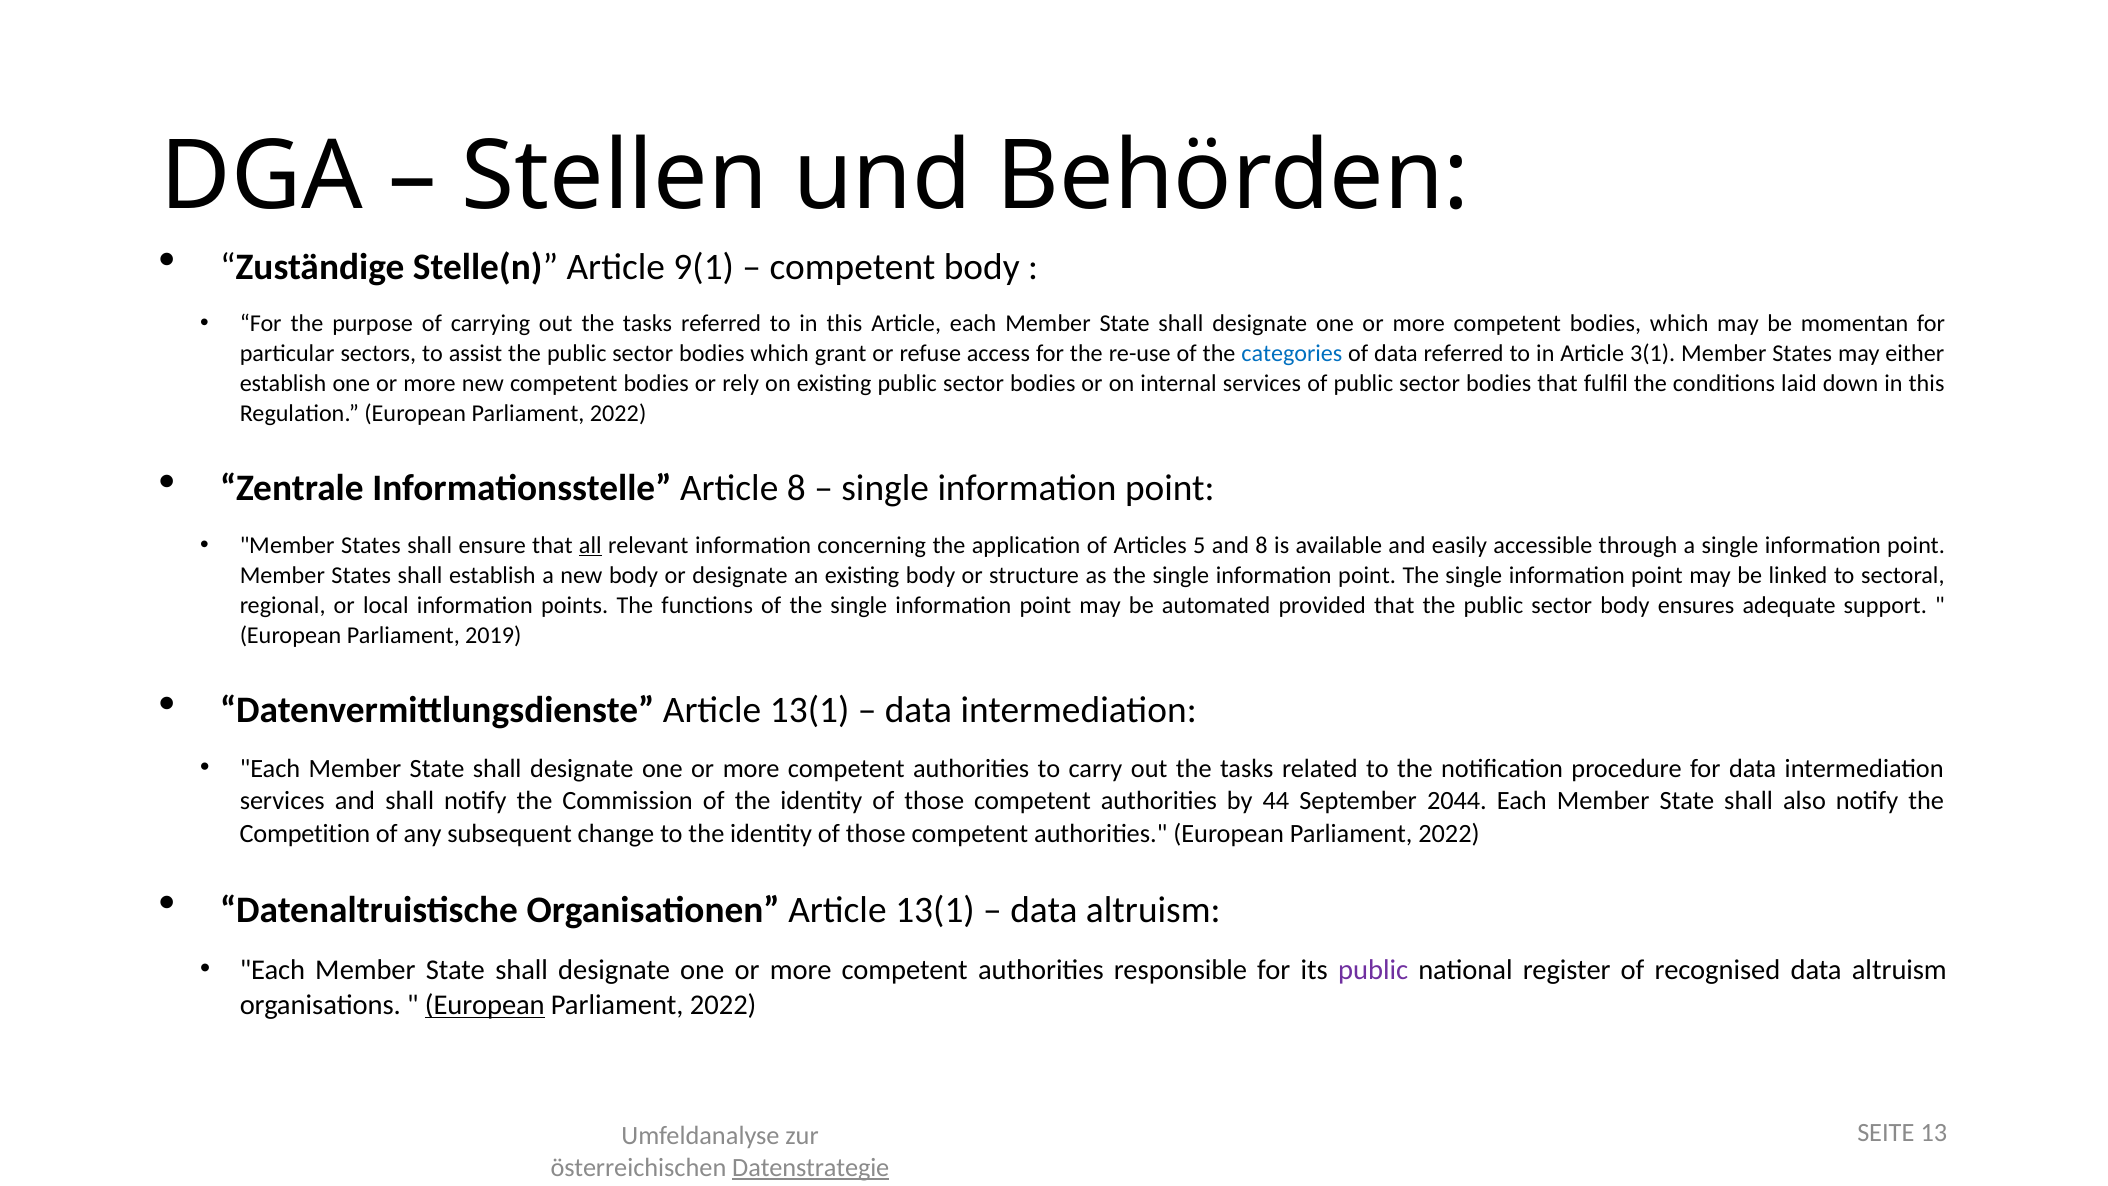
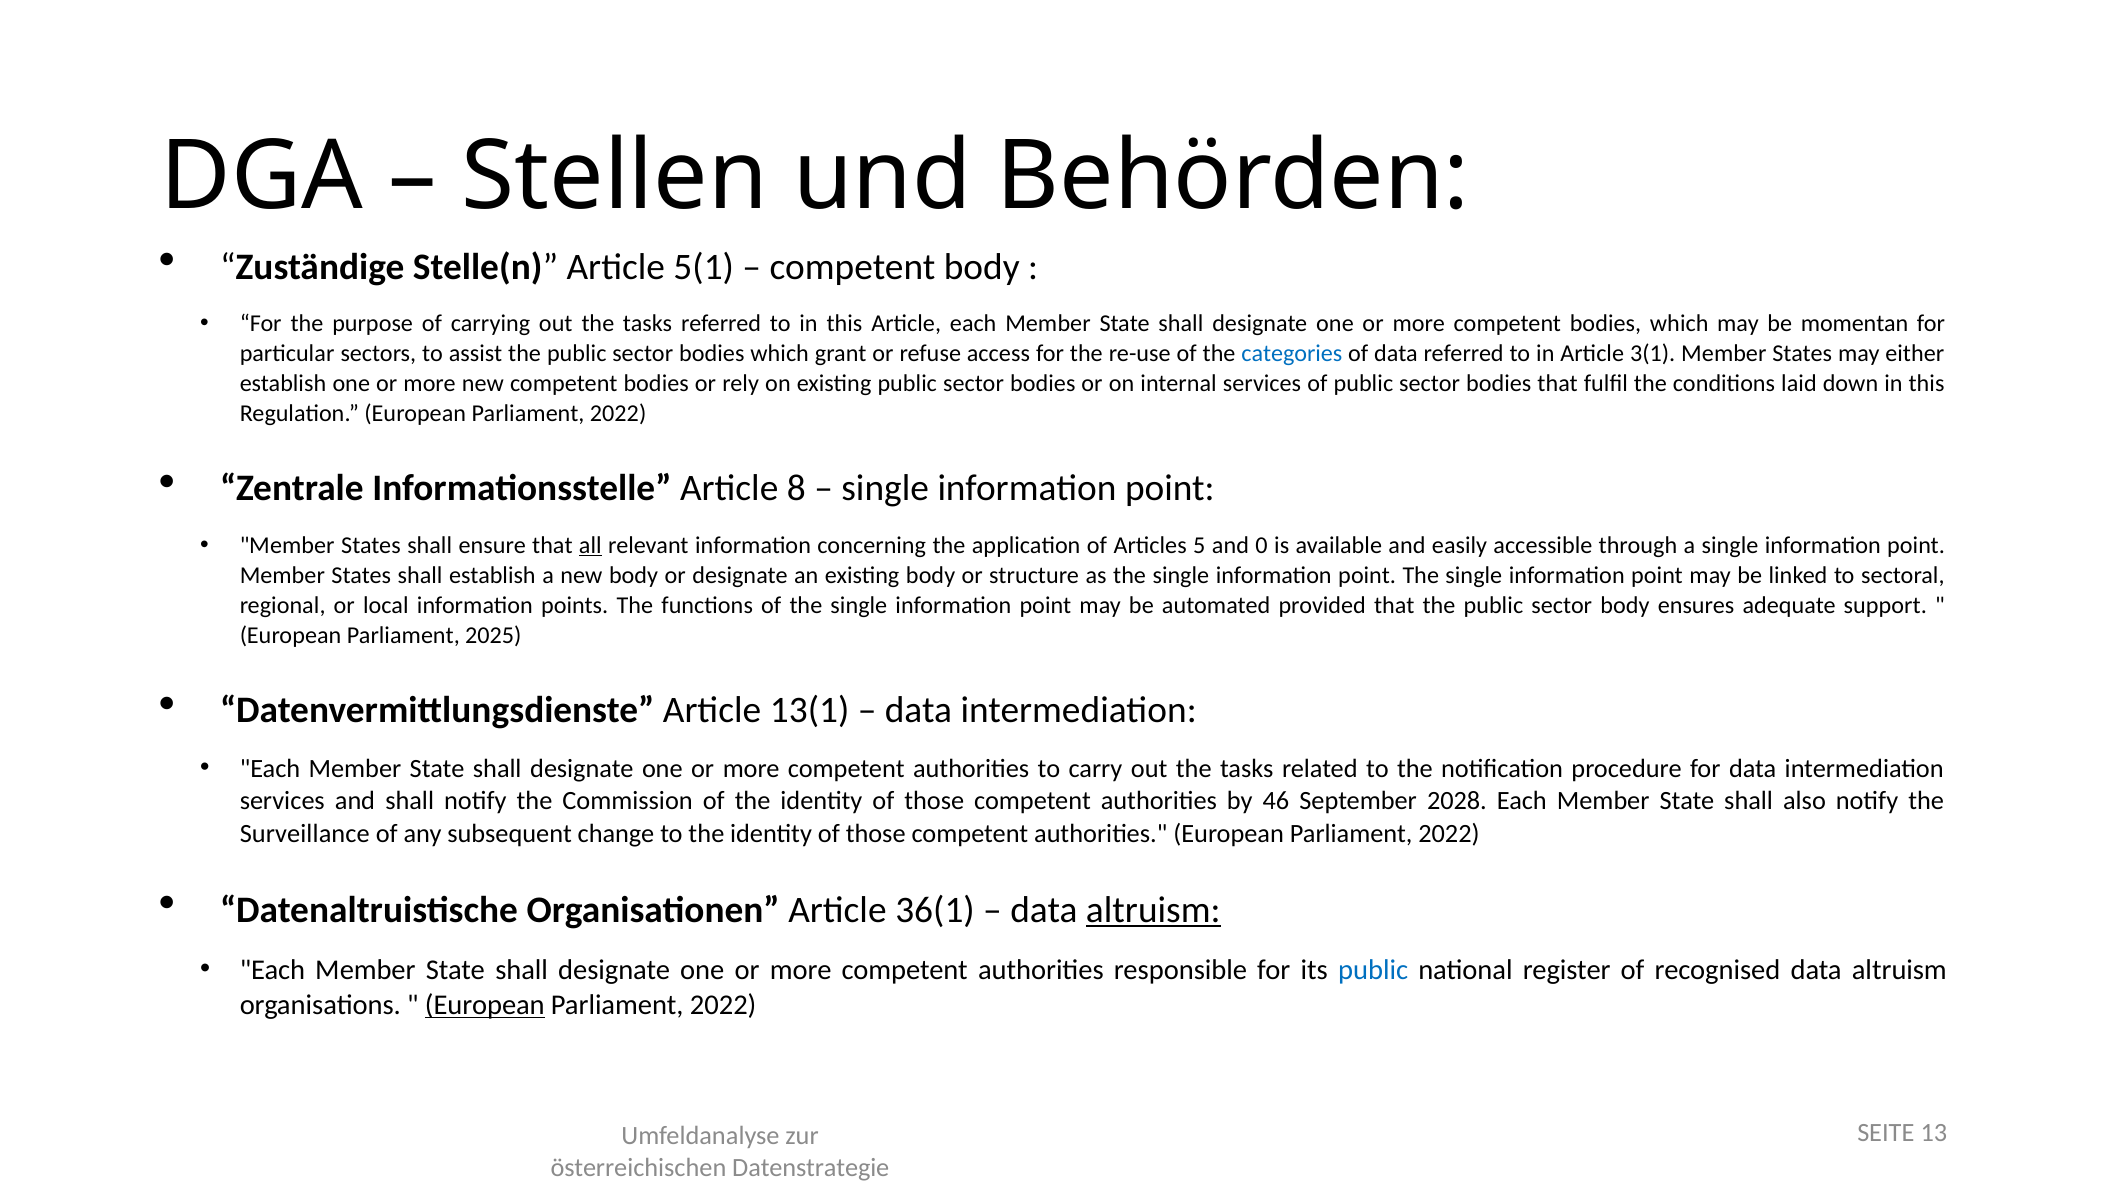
9(1: 9(1 -> 5(1
and 8: 8 -> 0
2019: 2019 -> 2025
44: 44 -> 46
2044: 2044 -> 2028
Competition: Competition -> Surveillance
Organisationen Article 13(1: 13(1 -> 36(1
altruism at (1153, 910) underline: none -> present
public at (1373, 969) colour: purple -> blue
Datenstrategie underline: present -> none
